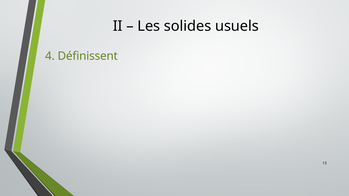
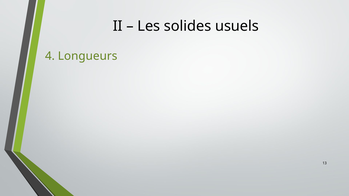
Définissent: Définissent -> Longueurs
